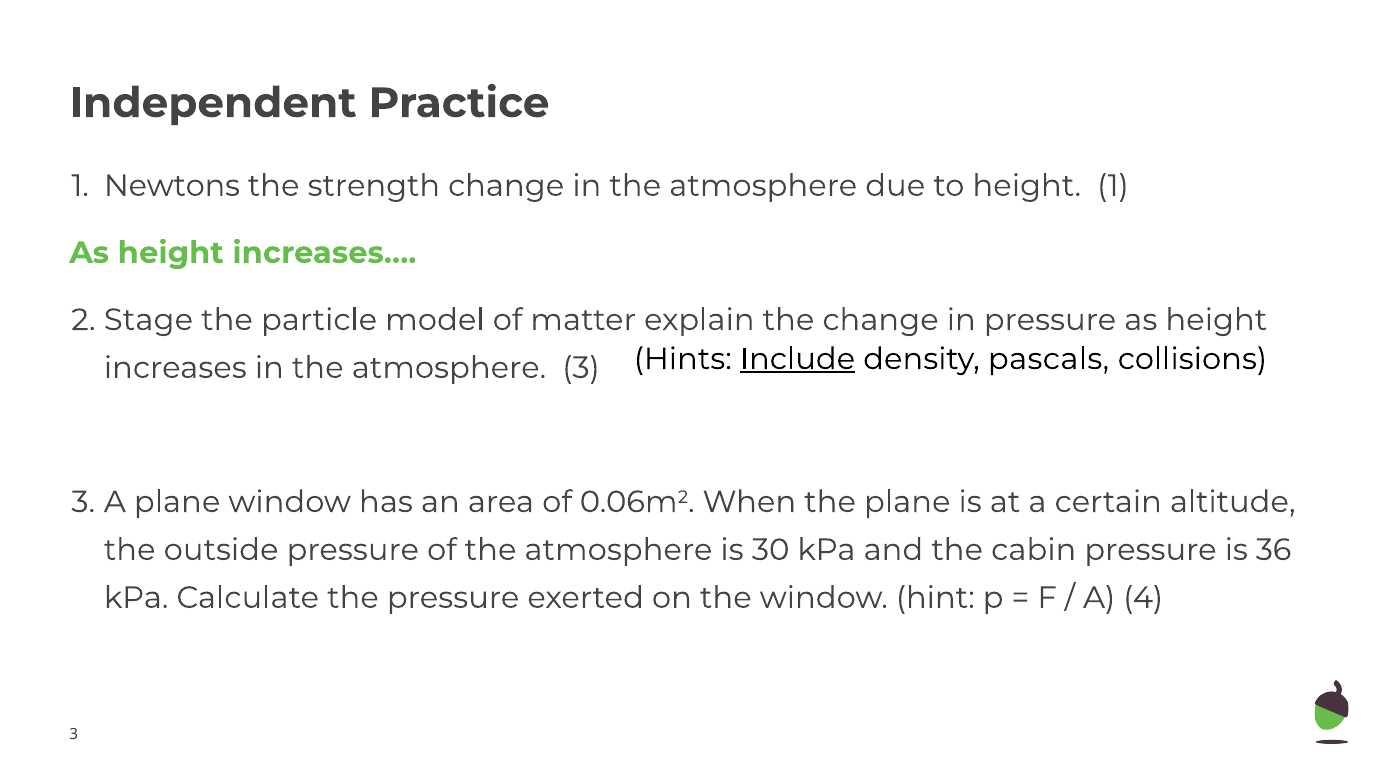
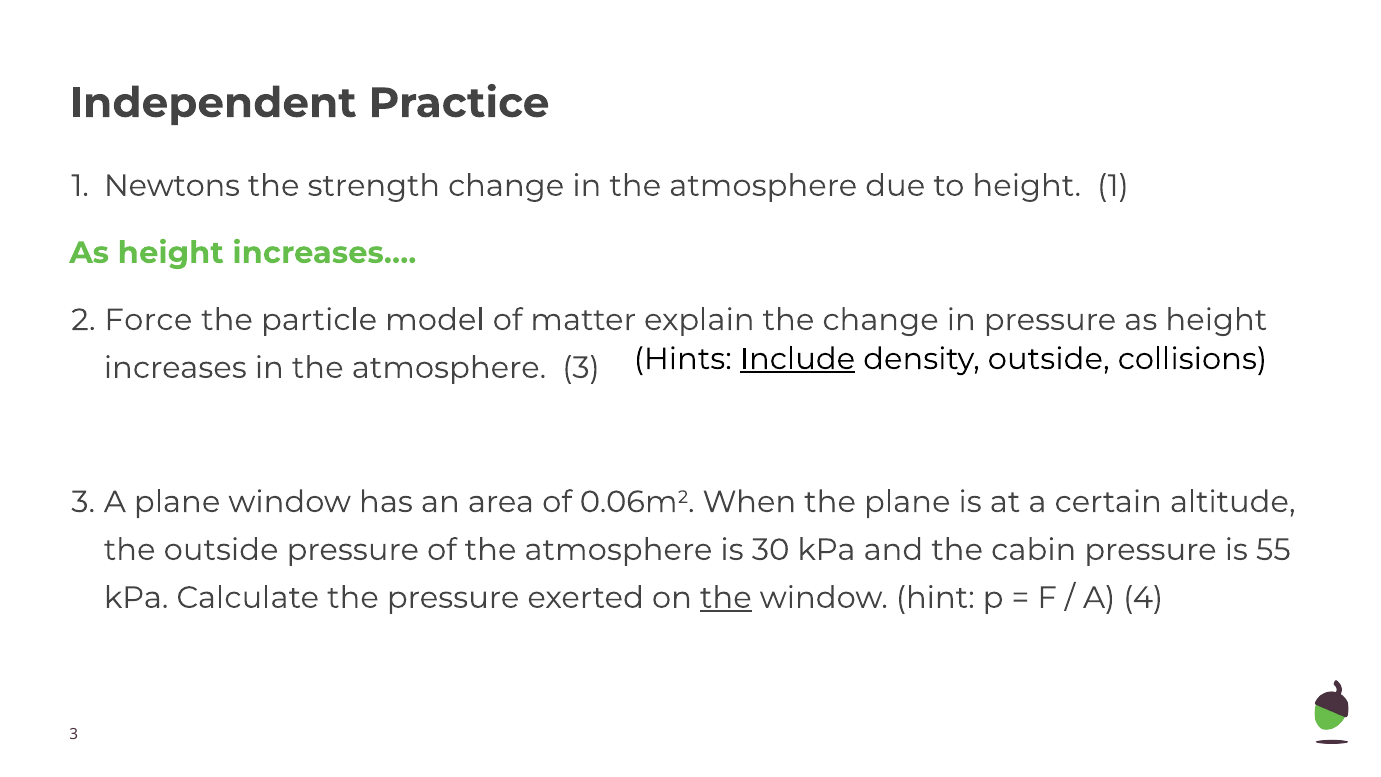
Stage: Stage -> Force
density pascals: pascals -> outside
36: 36 -> 55
the at (726, 598) underline: none -> present
